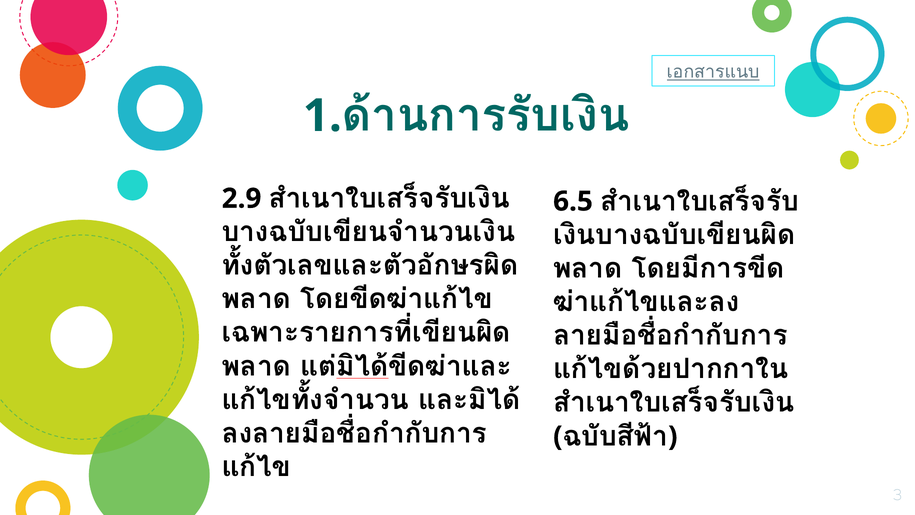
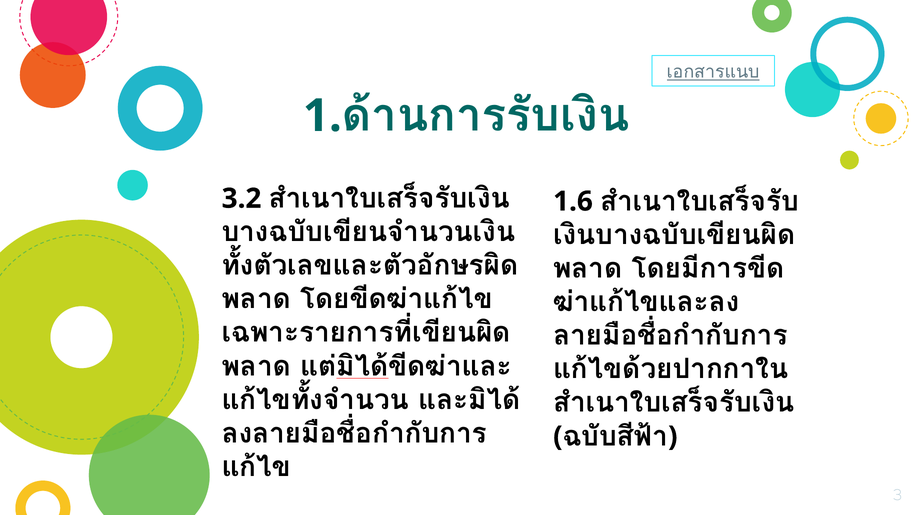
2.9: 2.9 -> 3.2
6.5: 6.5 -> 1.6
